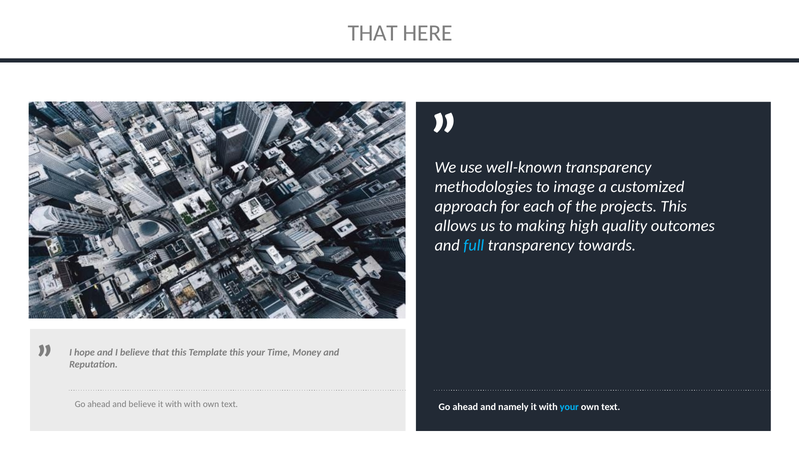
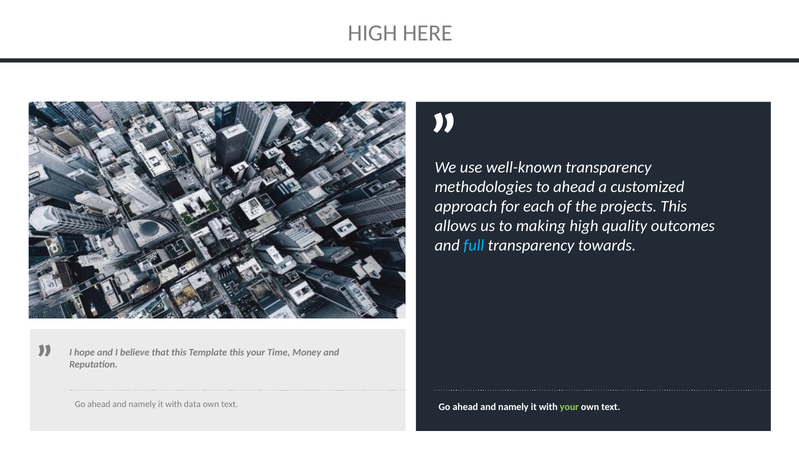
THAT at (373, 33): THAT -> HIGH
to image: image -> ahead
believe at (142, 405): believe -> namely
with with: with -> data
your at (569, 407) colour: light blue -> light green
